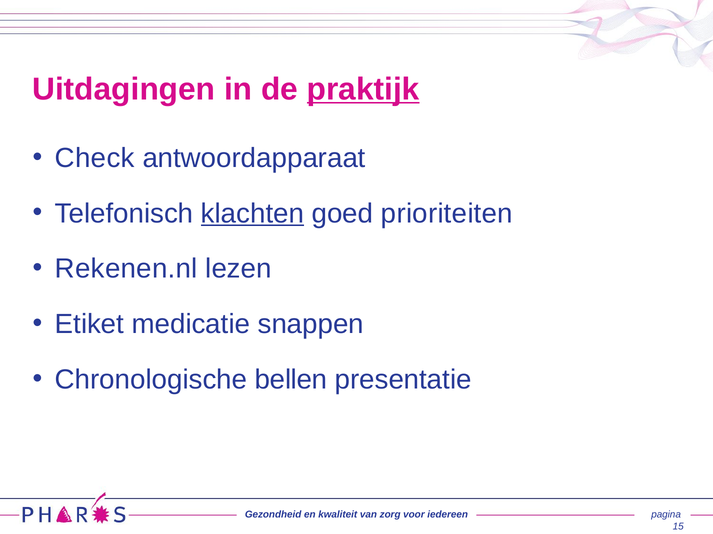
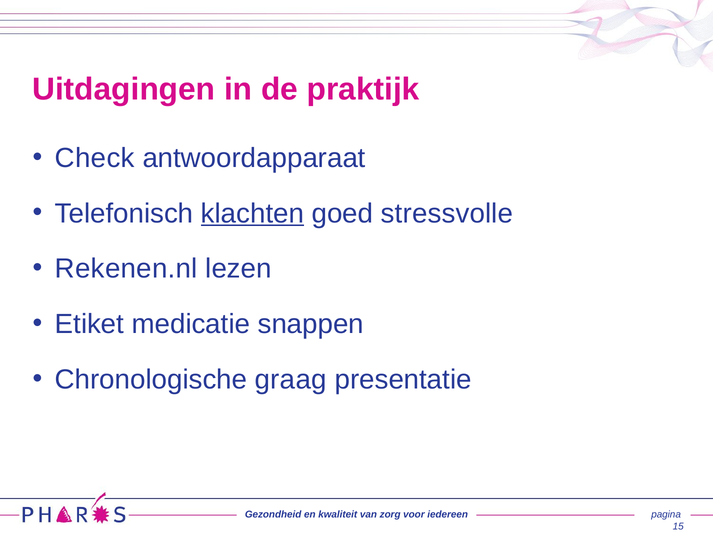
praktijk underline: present -> none
prioriteiten: prioriteiten -> stressvolle
bellen: bellen -> graag
